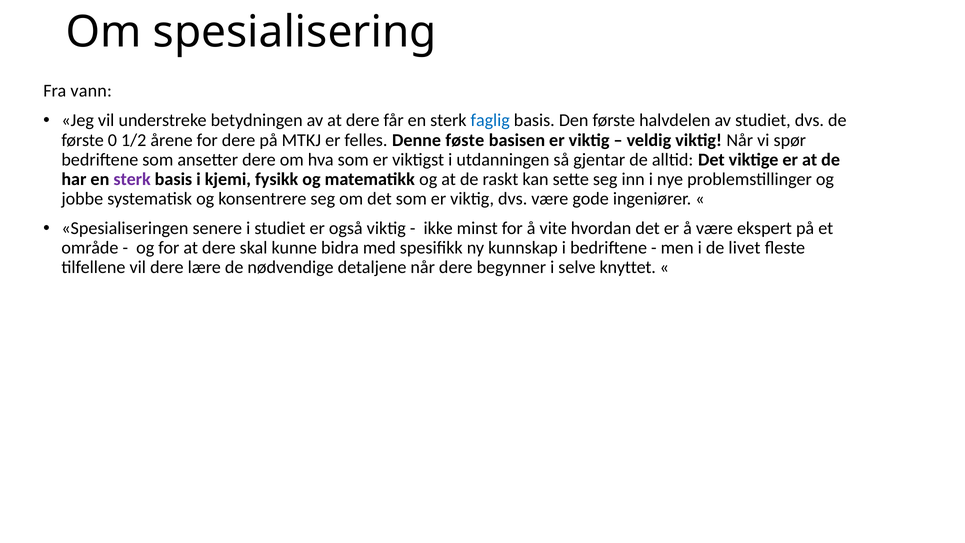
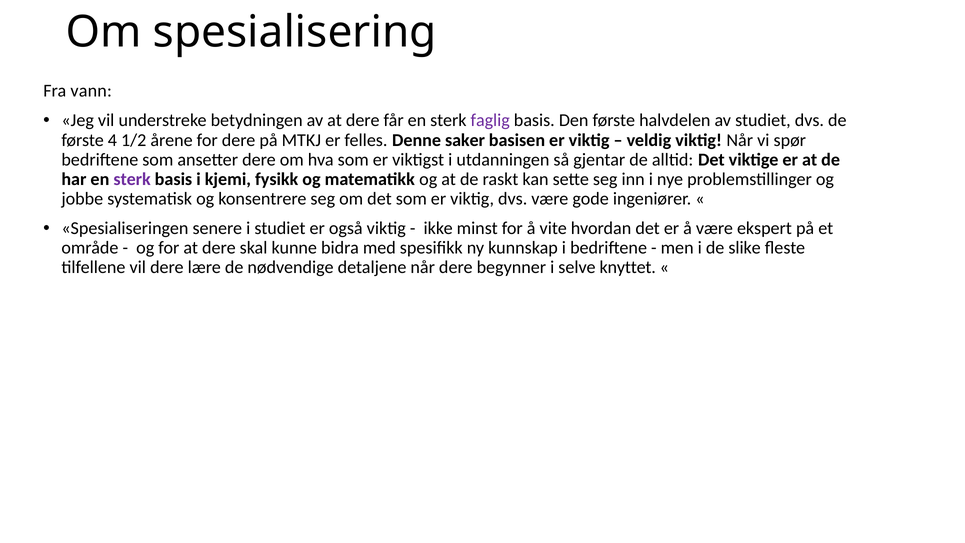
faglig colour: blue -> purple
0: 0 -> 4
føste: føste -> saker
livet: livet -> slike
